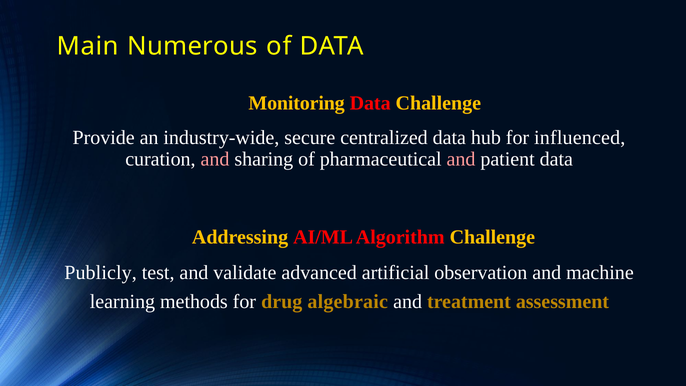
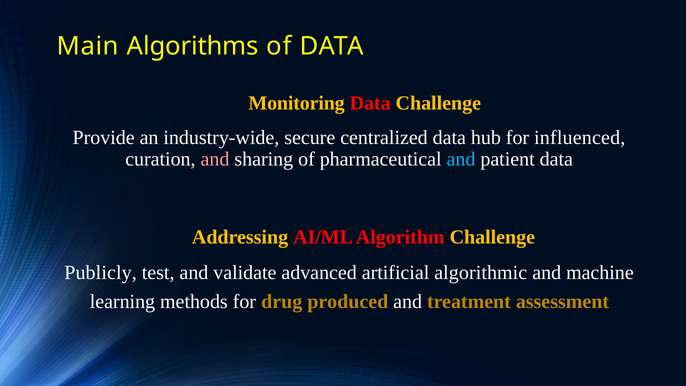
Numerous: Numerous -> Algorithms
and at (461, 159) colour: pink -> light blue
observation: observation -> algorithmic
algebraic: algebraic -> produced
